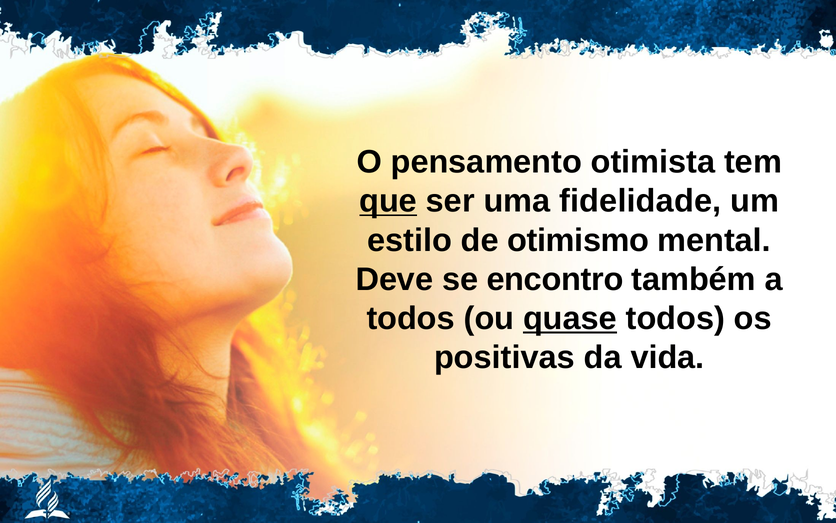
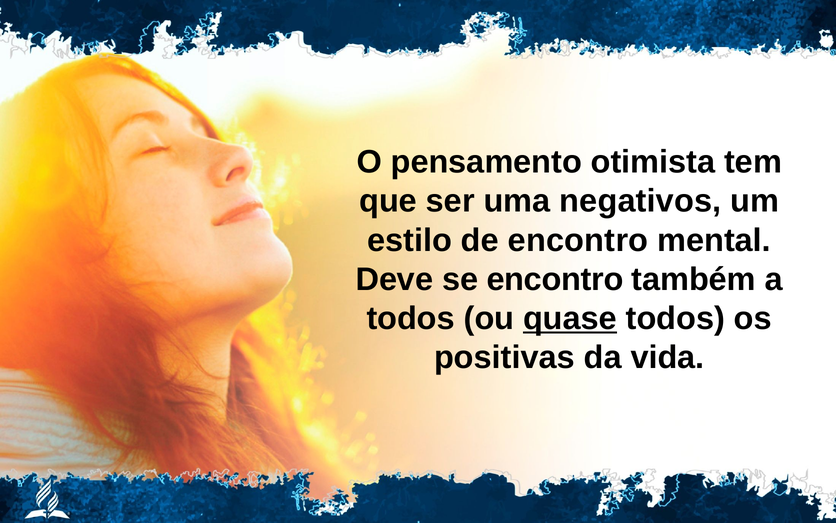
que underline: present -> none
fidelidade: fidelidade -> negativos
de otimismo: otimismo -> encontro
